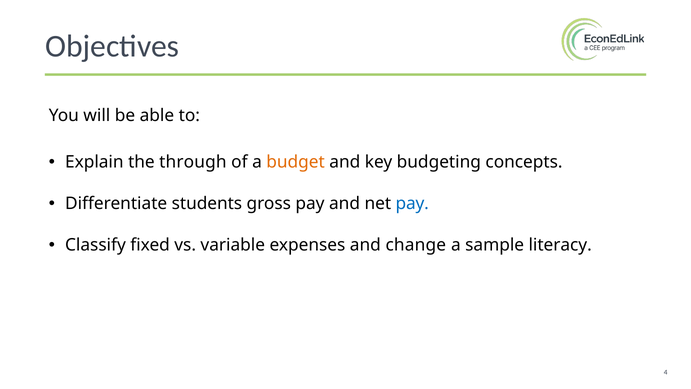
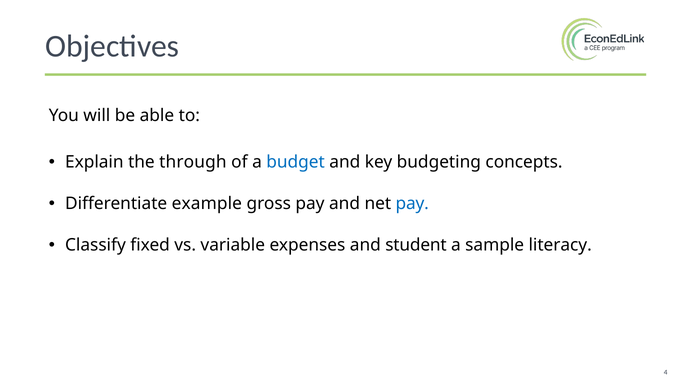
budget colour: orange -> blue
students: students -> example
change: change -> student
